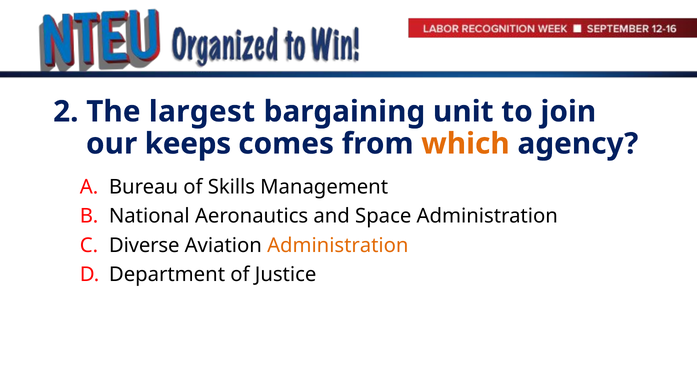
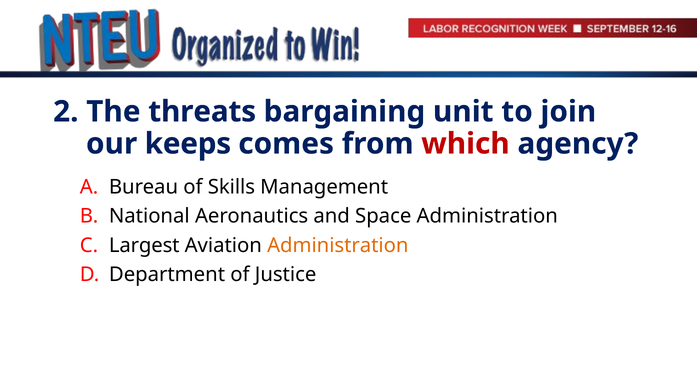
largest: largest -> threats
which colour: orange -> red
Diverse: Diverse -> Largest
